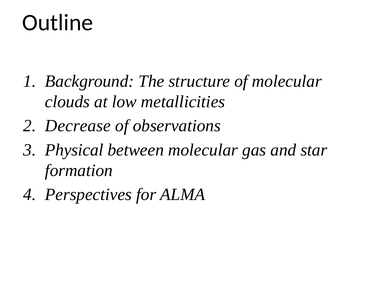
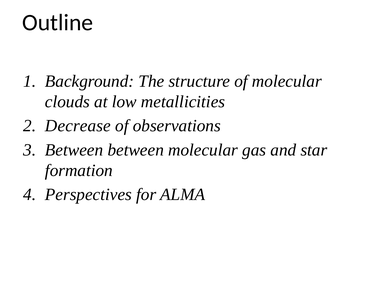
Physical at (74, 150): Physical -> Between
